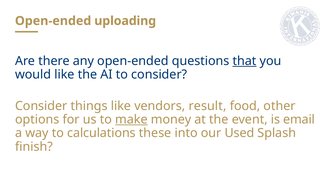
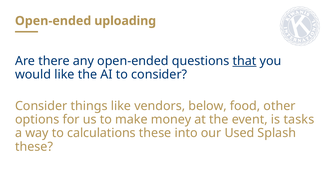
result: result -> below
make underline: present -> none
email: email -> tasks
finish at (34, 147): finish -> these
